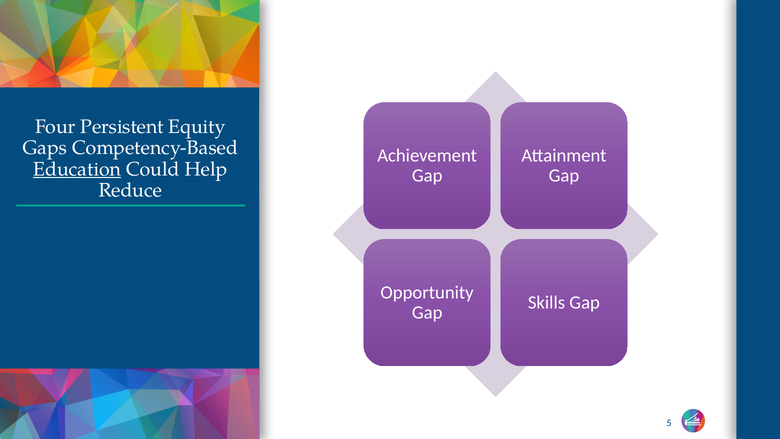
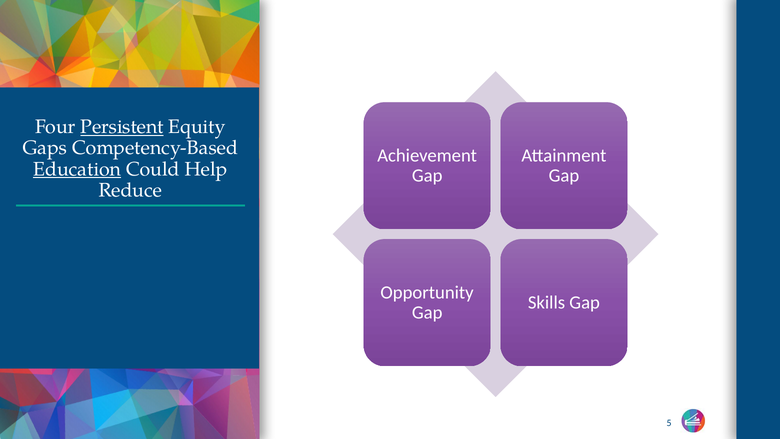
Persistent underline: none -> present
